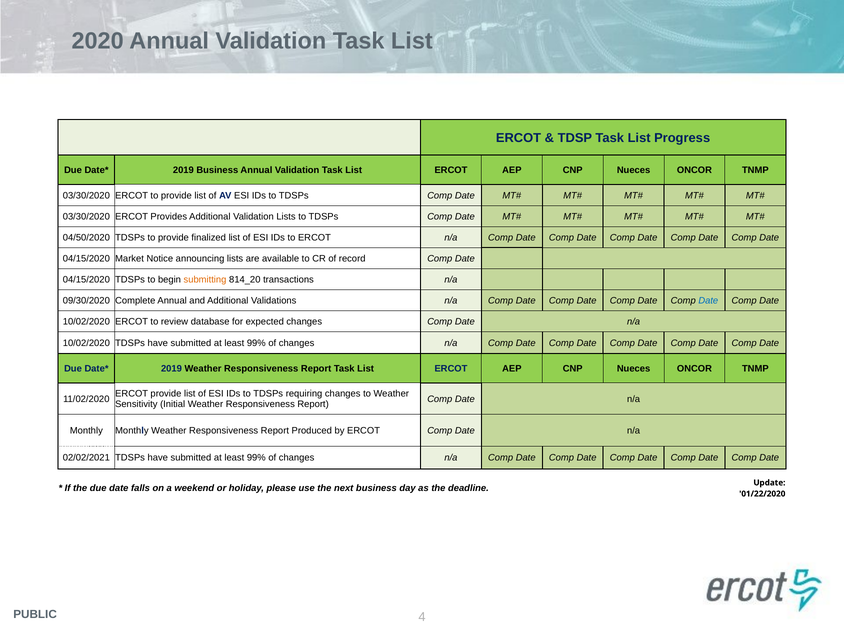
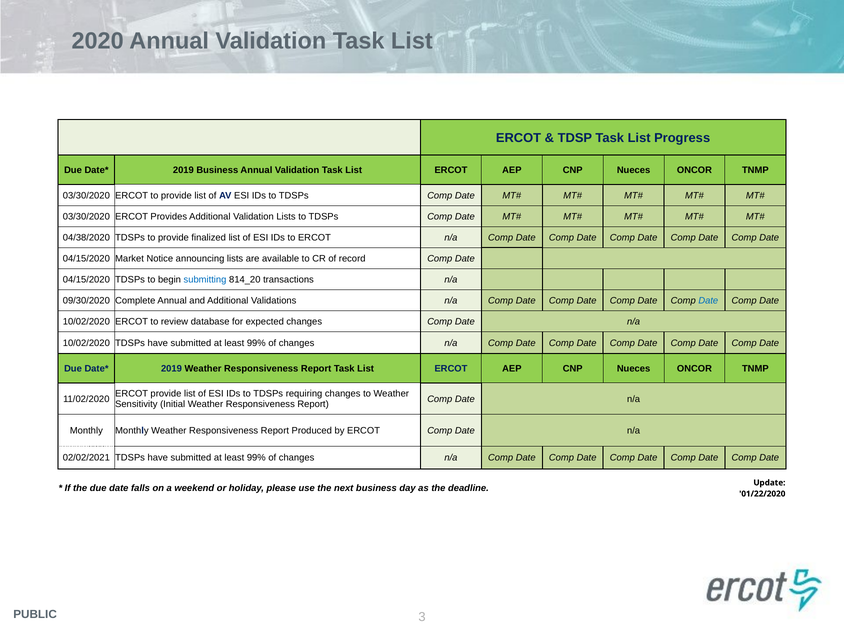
04/50/2020: 04/50/2020 -> 04/38/2020
submitting colour: orange -> blue
4: 4 -> 3
